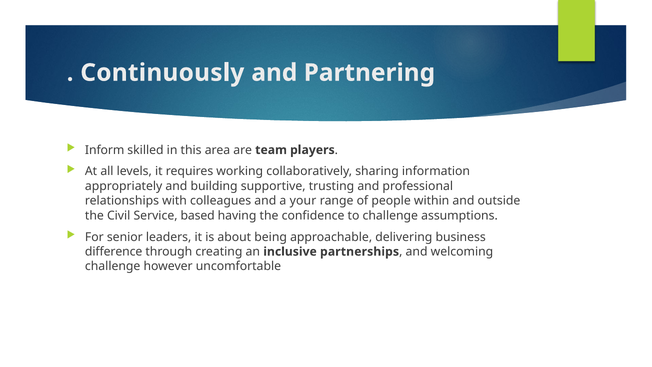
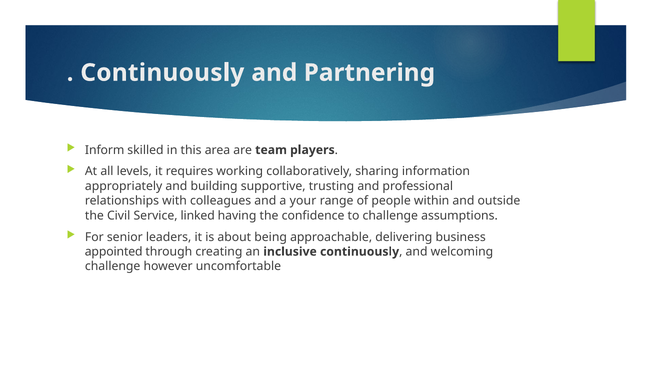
based: based -> linked
difference: difference -> appointed
inclusive partnerships: partnerships -> continuously
